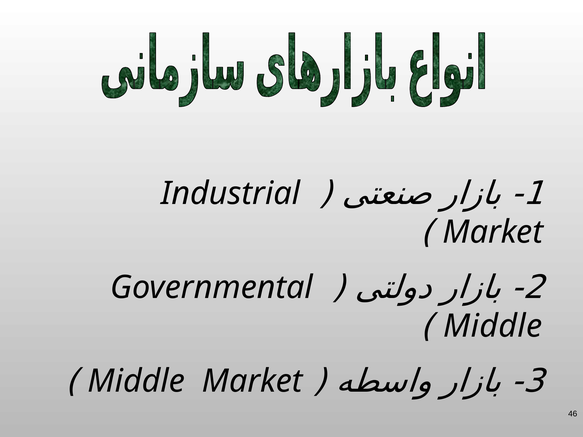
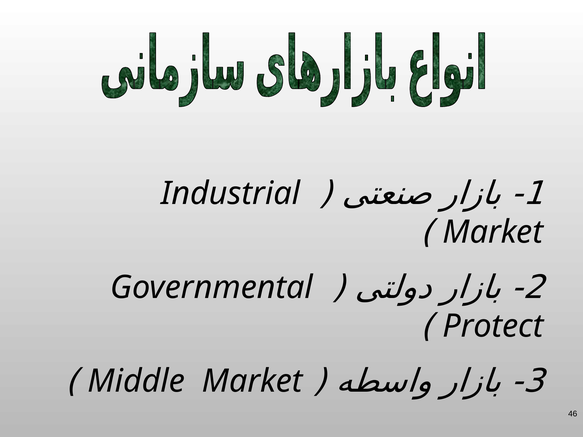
Middle at (493, 326): Middle -> Protect
